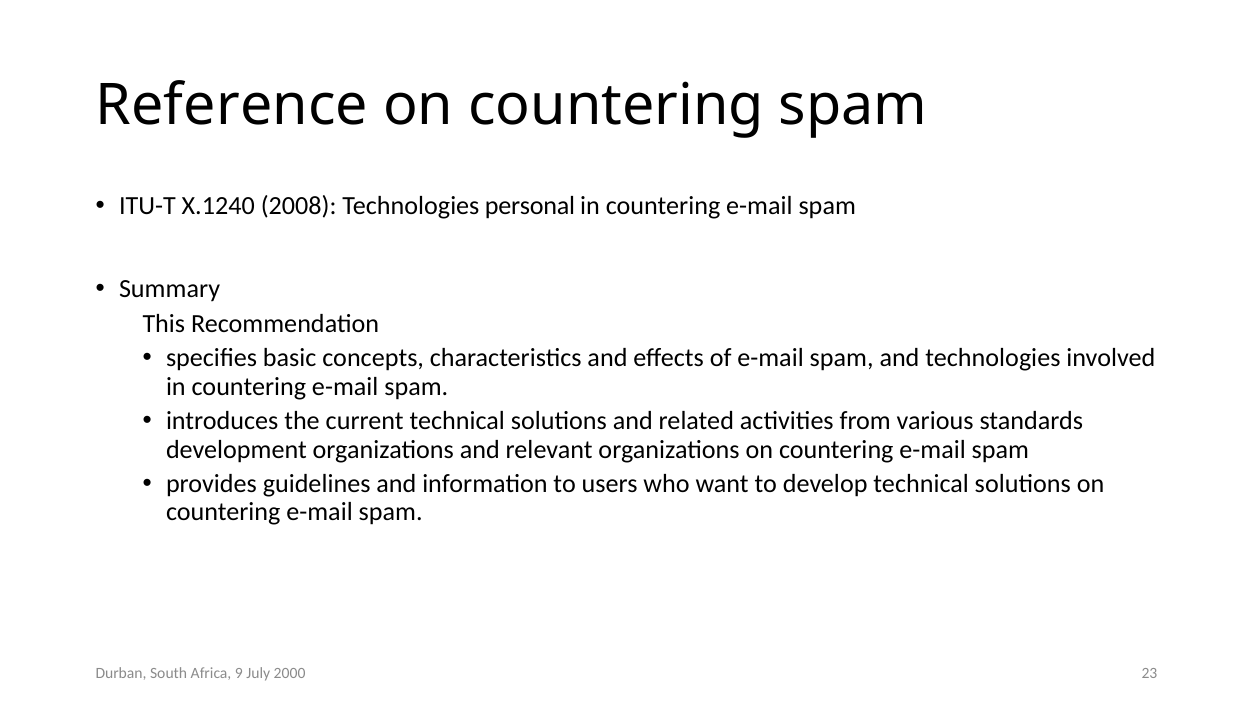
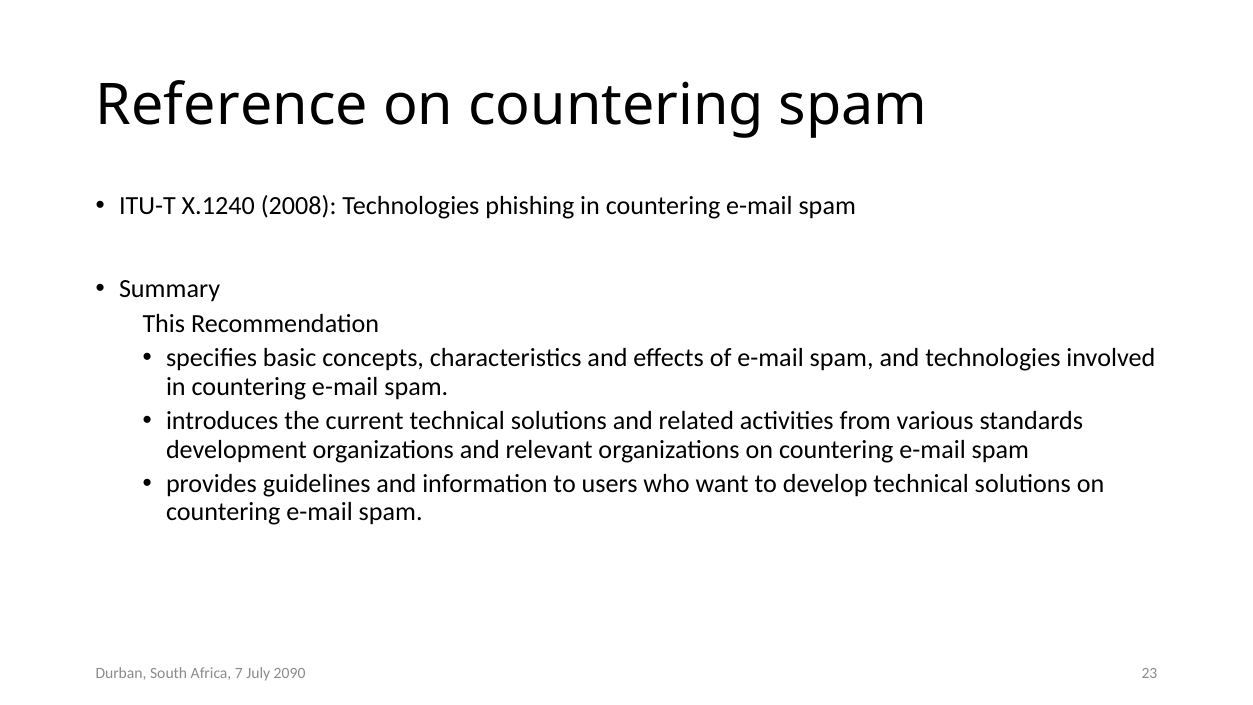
personal: personal -> phishing
9: 9 -> 7
2000: 2000 -> 2090
